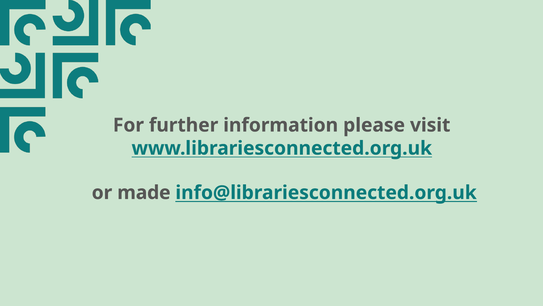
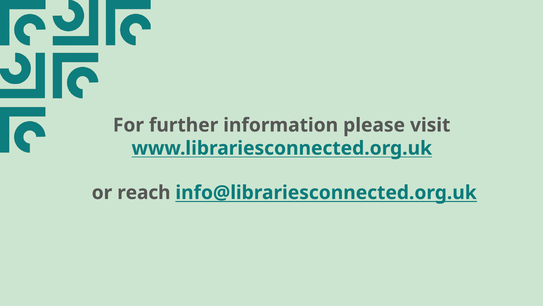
made: made -> reach
